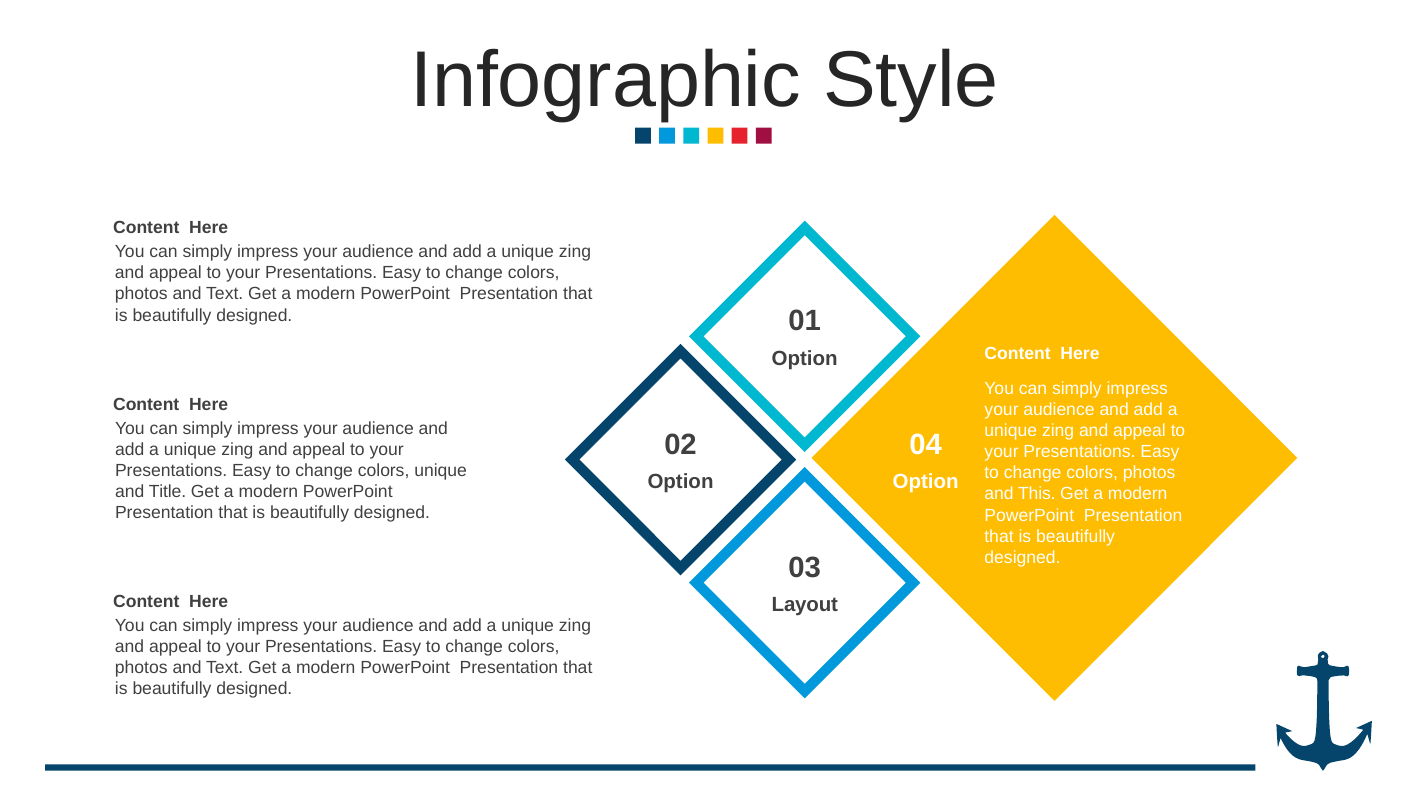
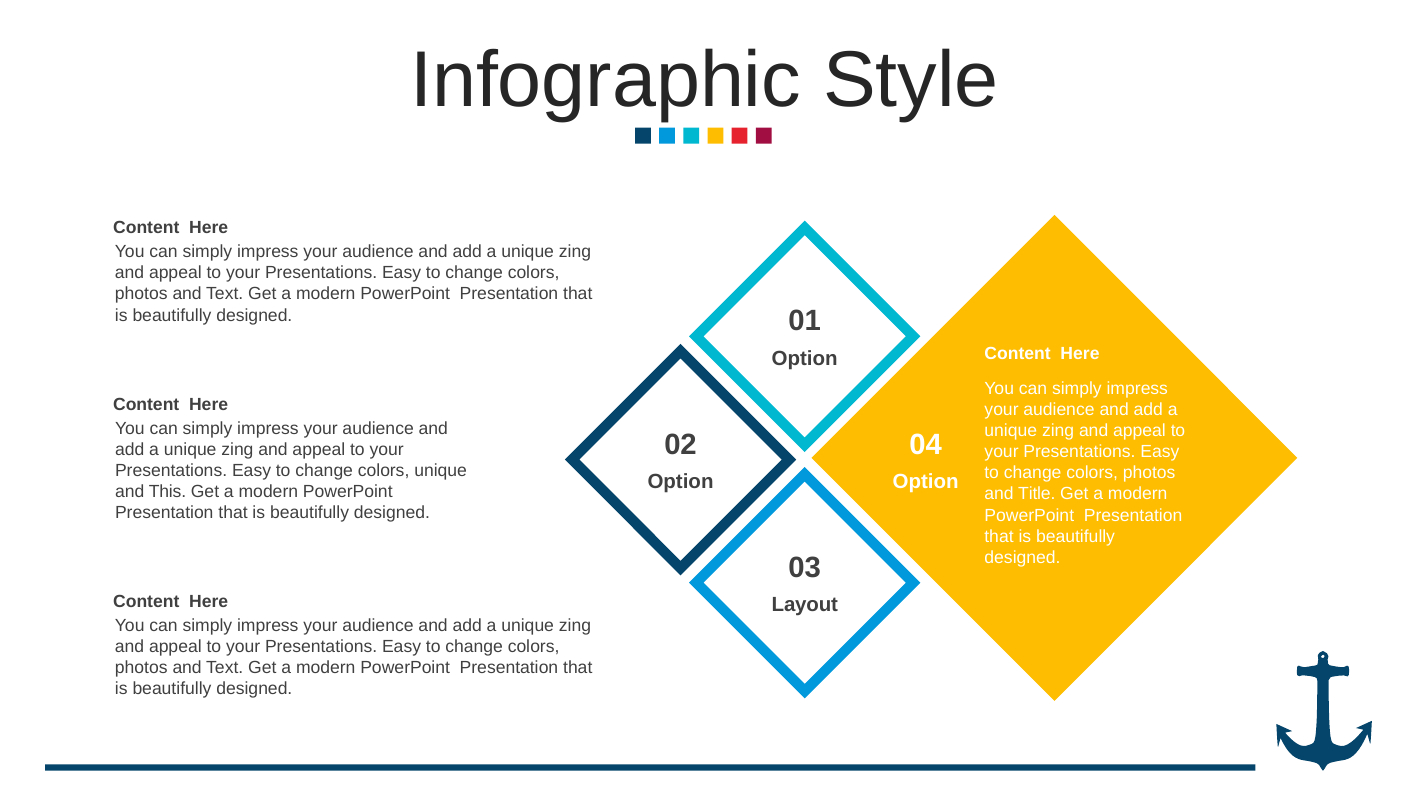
Title: Title -> This
This: This -> Title
